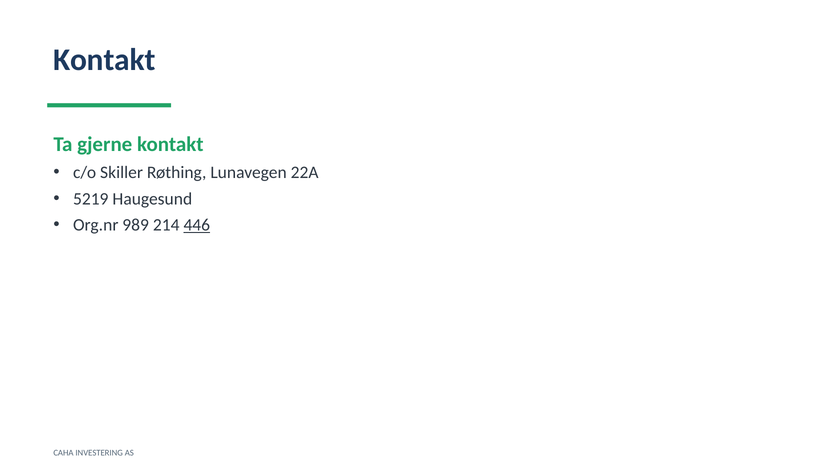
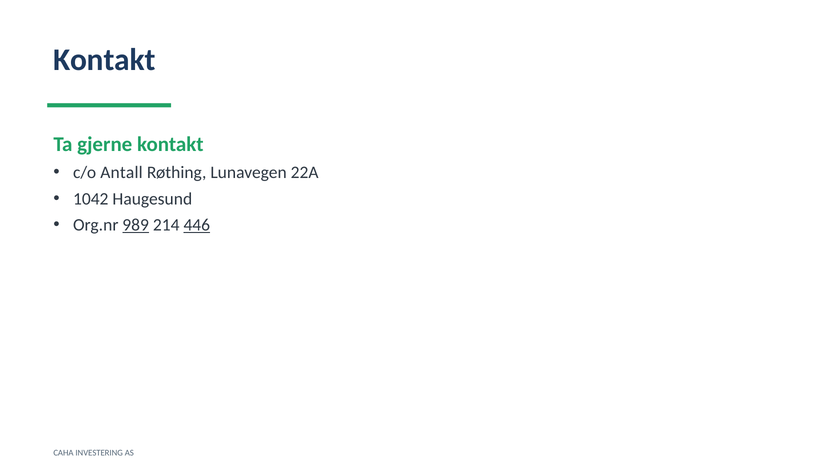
Skiller: Skiller -> Antall
5219: 5219 -> 1042
989 underline: none -> present
